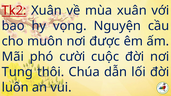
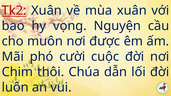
Tung: Tung -> Chim
